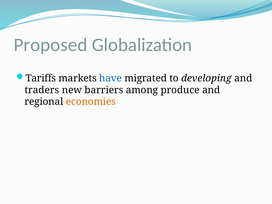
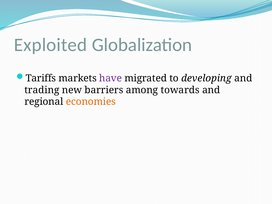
Proposed: Proposed -> Exploited
have colour: blue -> purple
traders: traders -> trading
produce: produce -> towards
